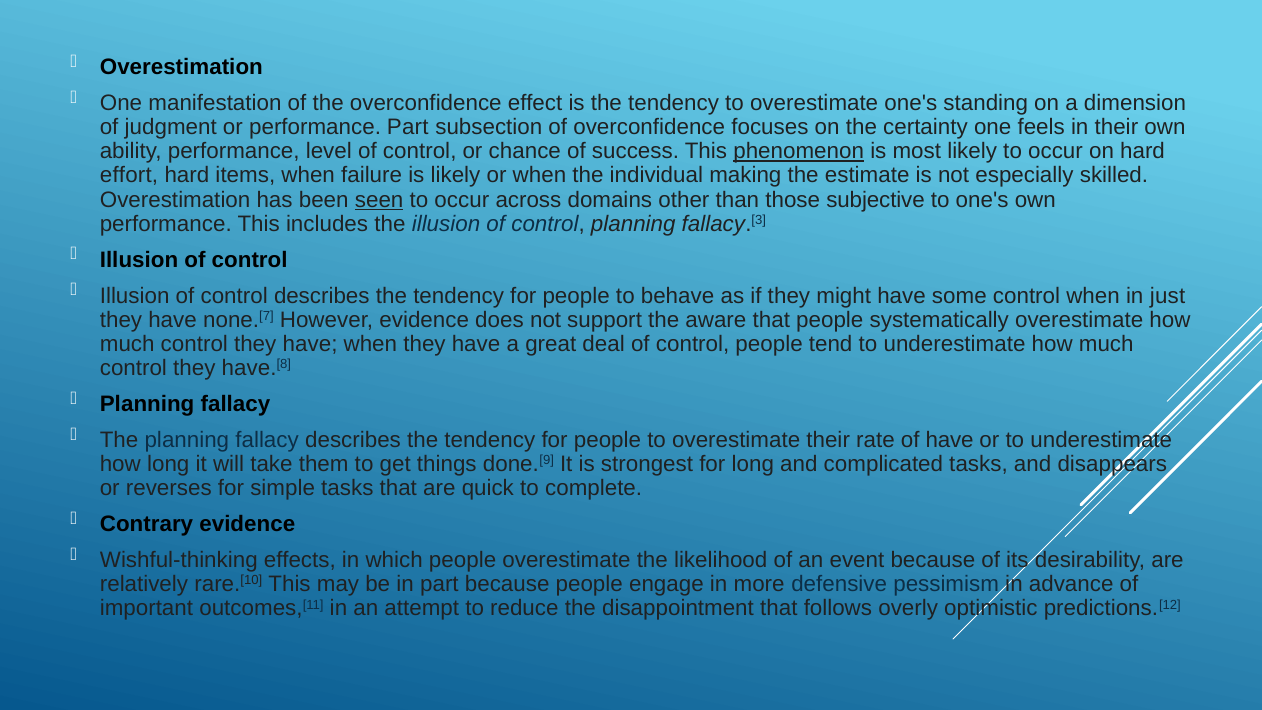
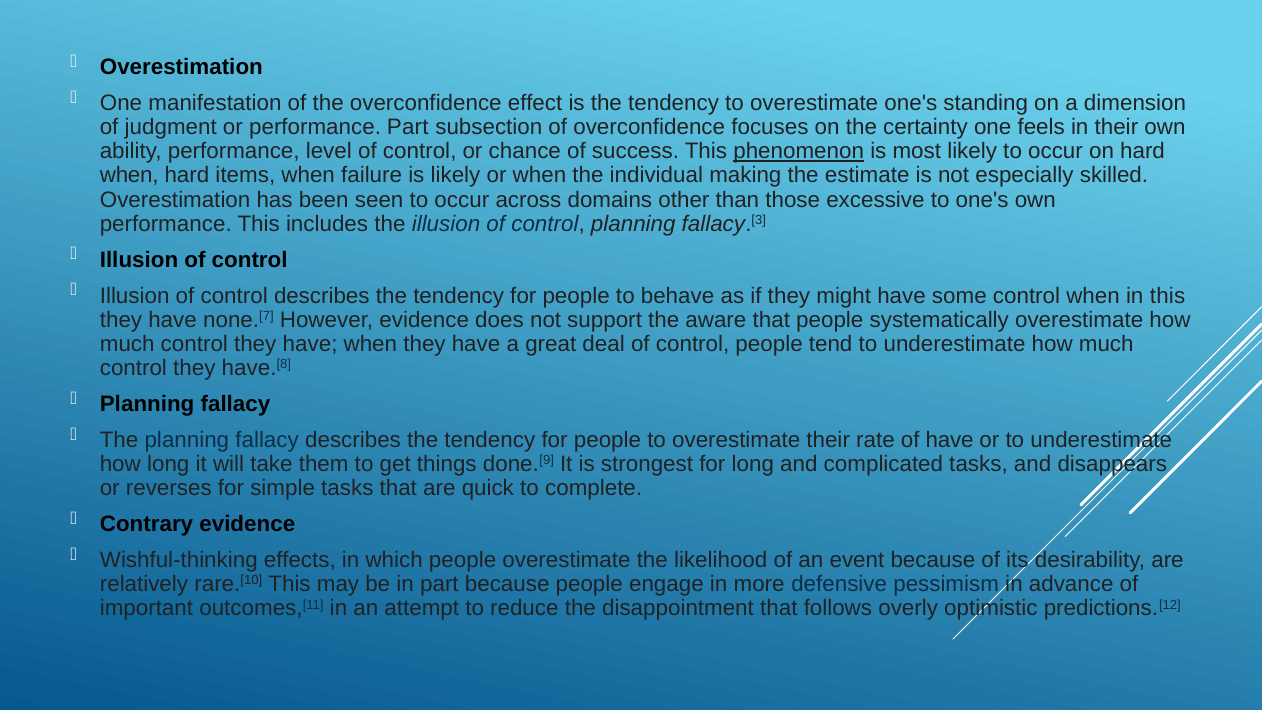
effort at (129, 176): effort -> when
seen underline: present -> none
subjective: subjective -> excessive
in just: just -> this
